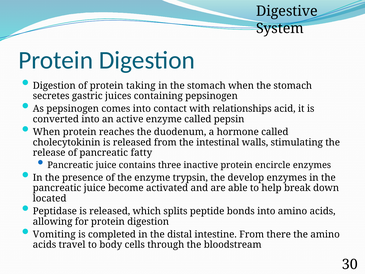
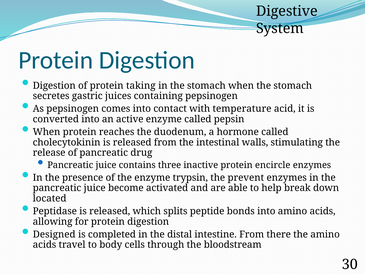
relationships: relationships -> temperature
fatty: fatty -> drug
develop: develop -> prevent
Vomiting: Vomiting -> Designed
